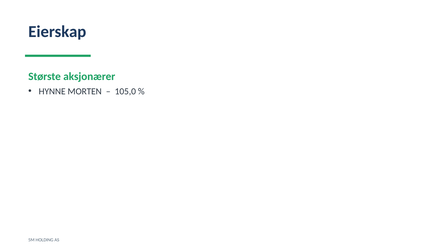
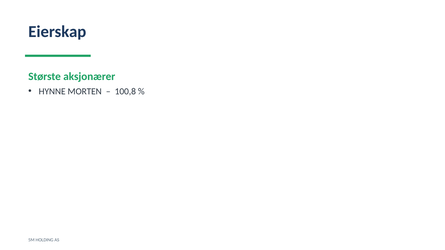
105,0: 105,0 -> 100,8
